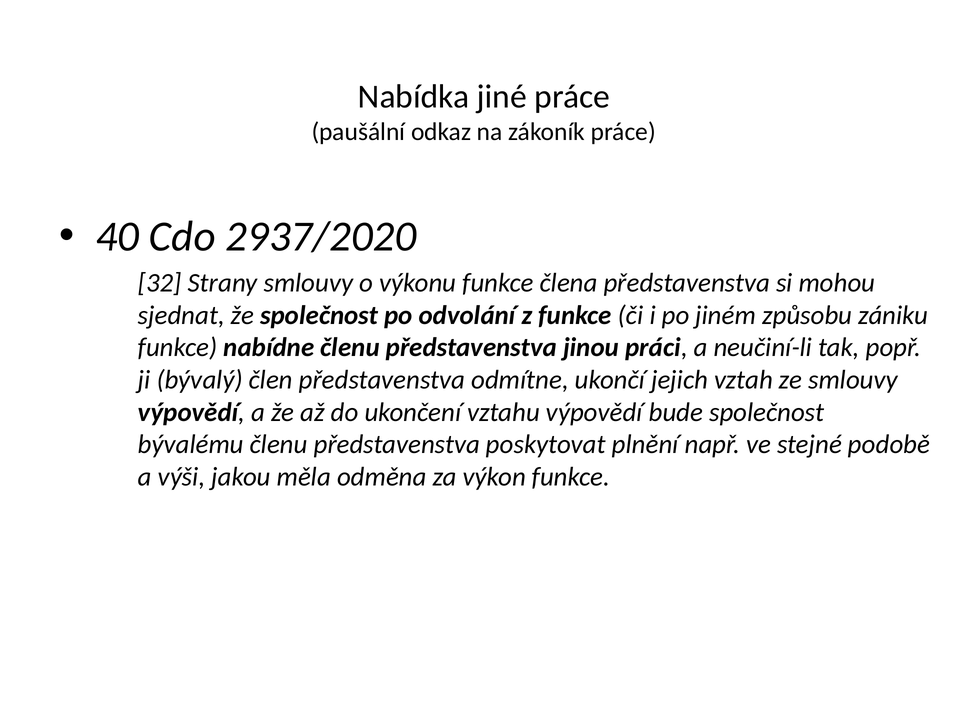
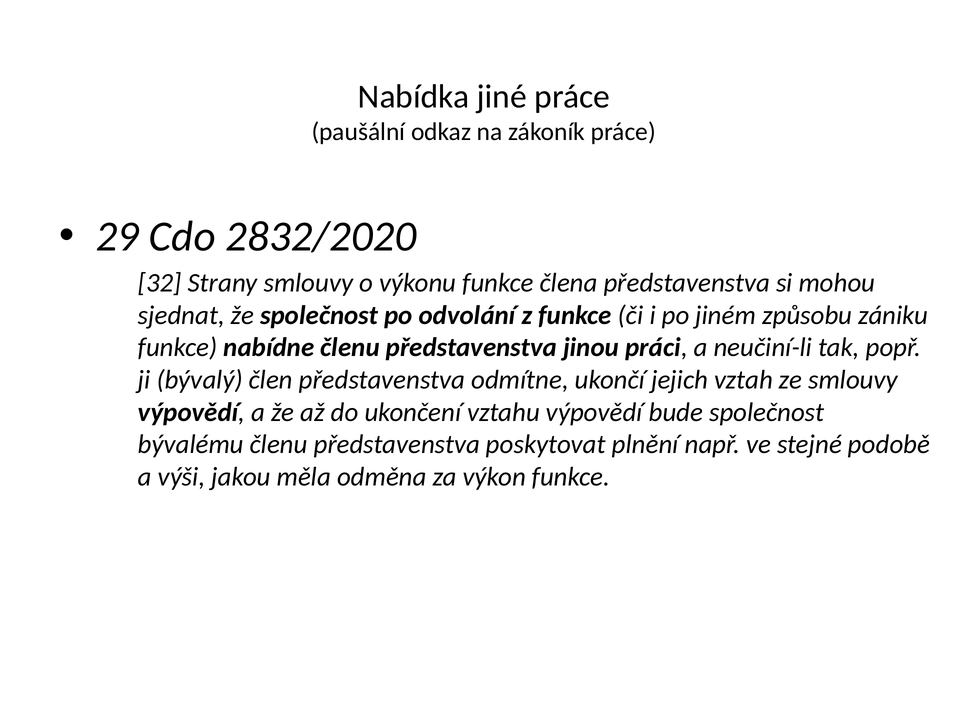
40: 40 -> 29
2937/2020: 2937/2020 -> 2832/2020
